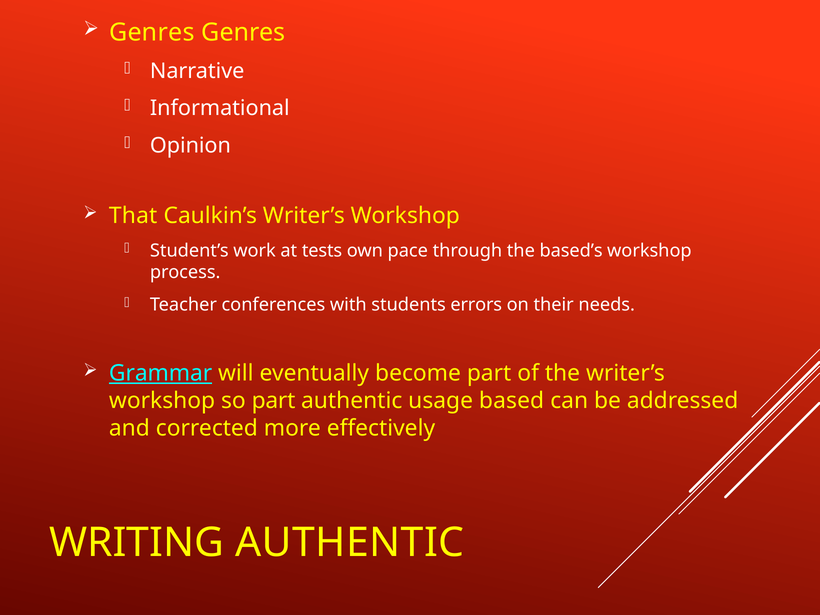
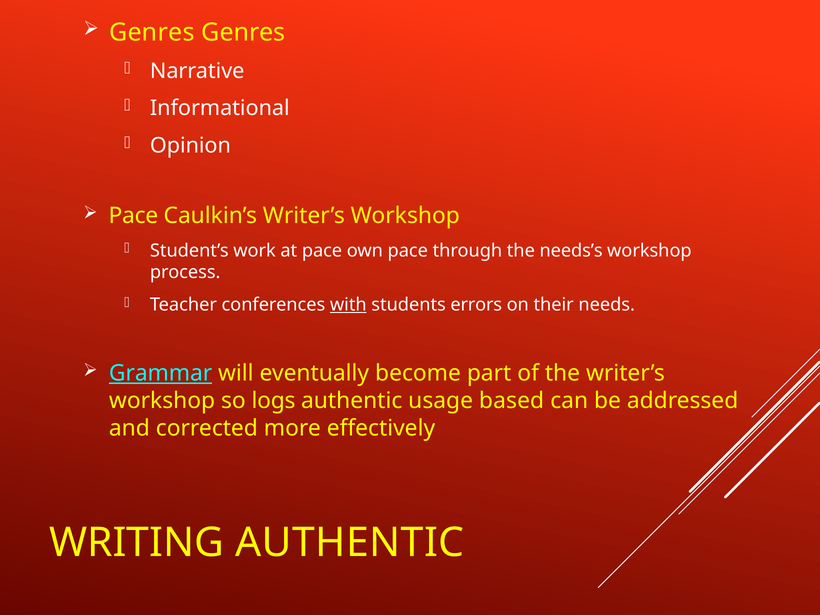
That at (133, 216): That -> Pace
at tests: tests -> pace
based’s: based’s -> needs’s
with underline: none -> present
so part: part -> logs
